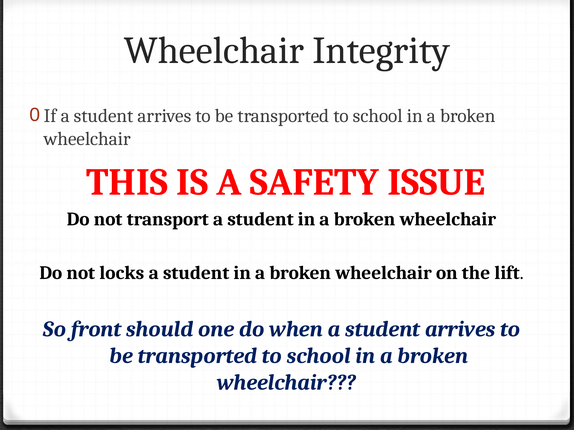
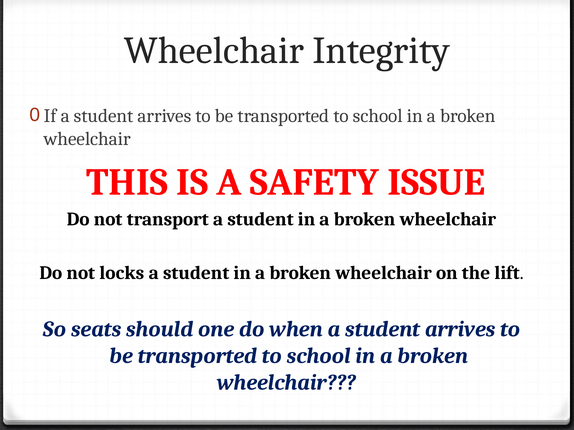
front: front -> seats
